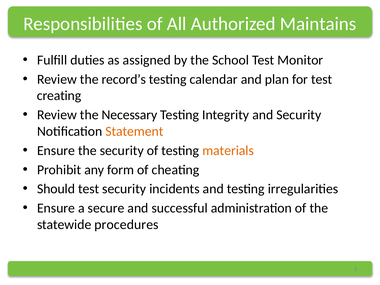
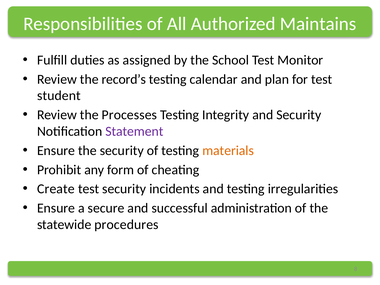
creating: creating -> student
Necessary: Necessary -> Processes
Statement colour: orange -> purple
Should: Should -> Create
